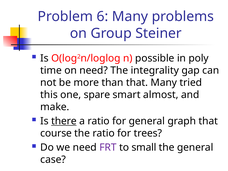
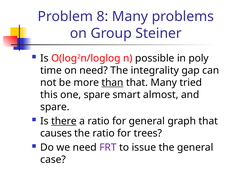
6: 6 -> 8
than underline: none -> present
make at (55, 107): make -> spare
course: course -> causes
small: small -> issue
